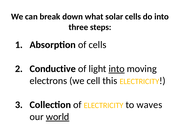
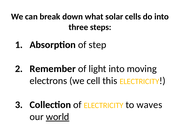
of cells: cells -> step
Conductive: Conductive -> Remember
into at (117, 69) underline: present -> none
